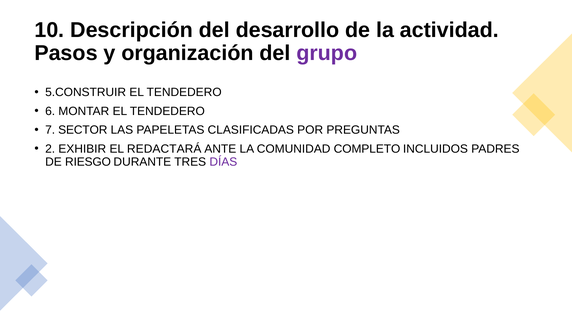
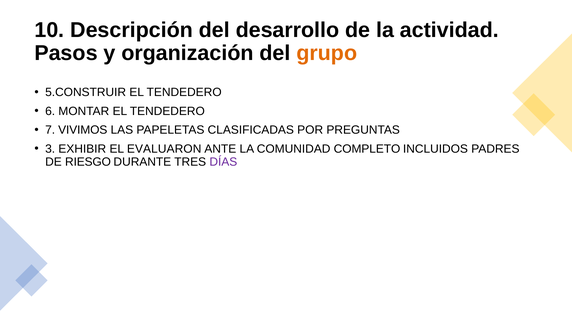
grupo colour: purple -> orange
SECTOR: SECTOR -> VIVIMOS
2: 2 -> 3
REDACTARÁ: REDACTARÁ -> EVALUARON
